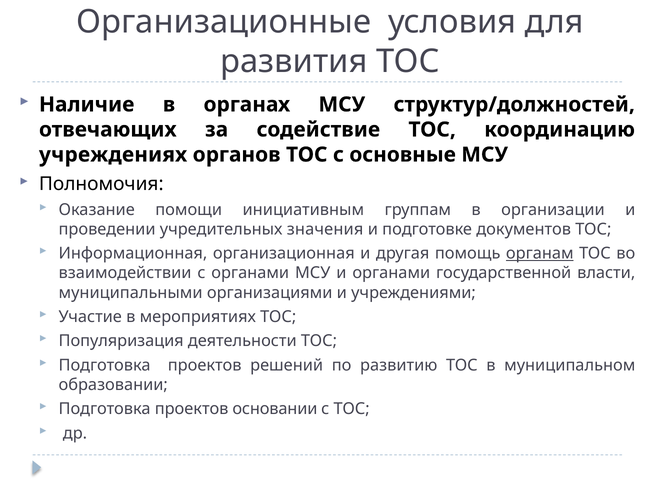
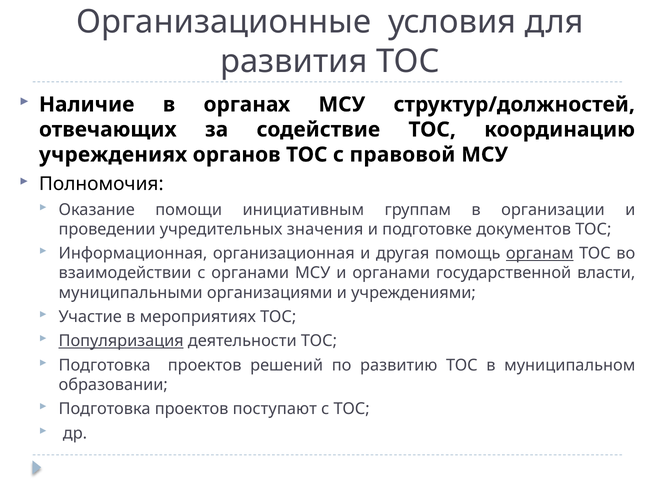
основные: основные -> правовой
Популяризация underline: none -> present
основании: основании -> поступают
